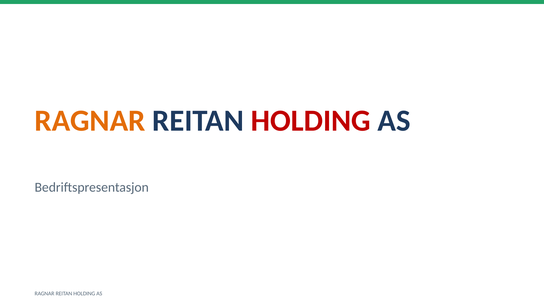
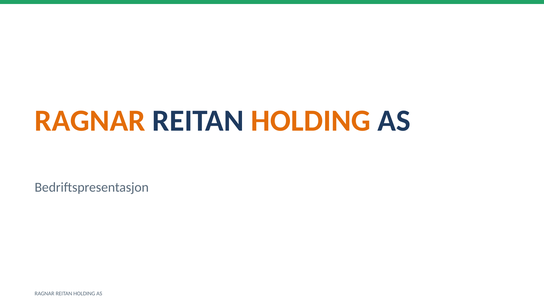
HOLDING at (311, 121) colour: red -> orange
